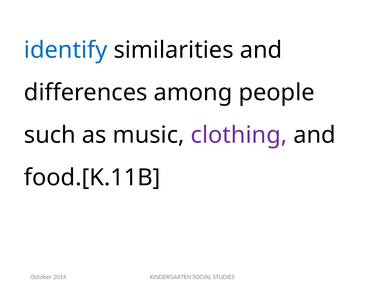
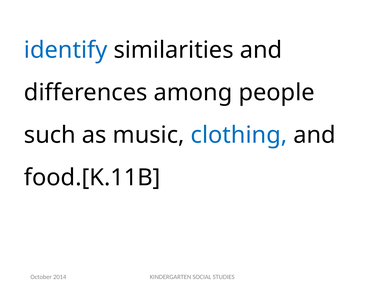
clothing colour: purple -> blue
